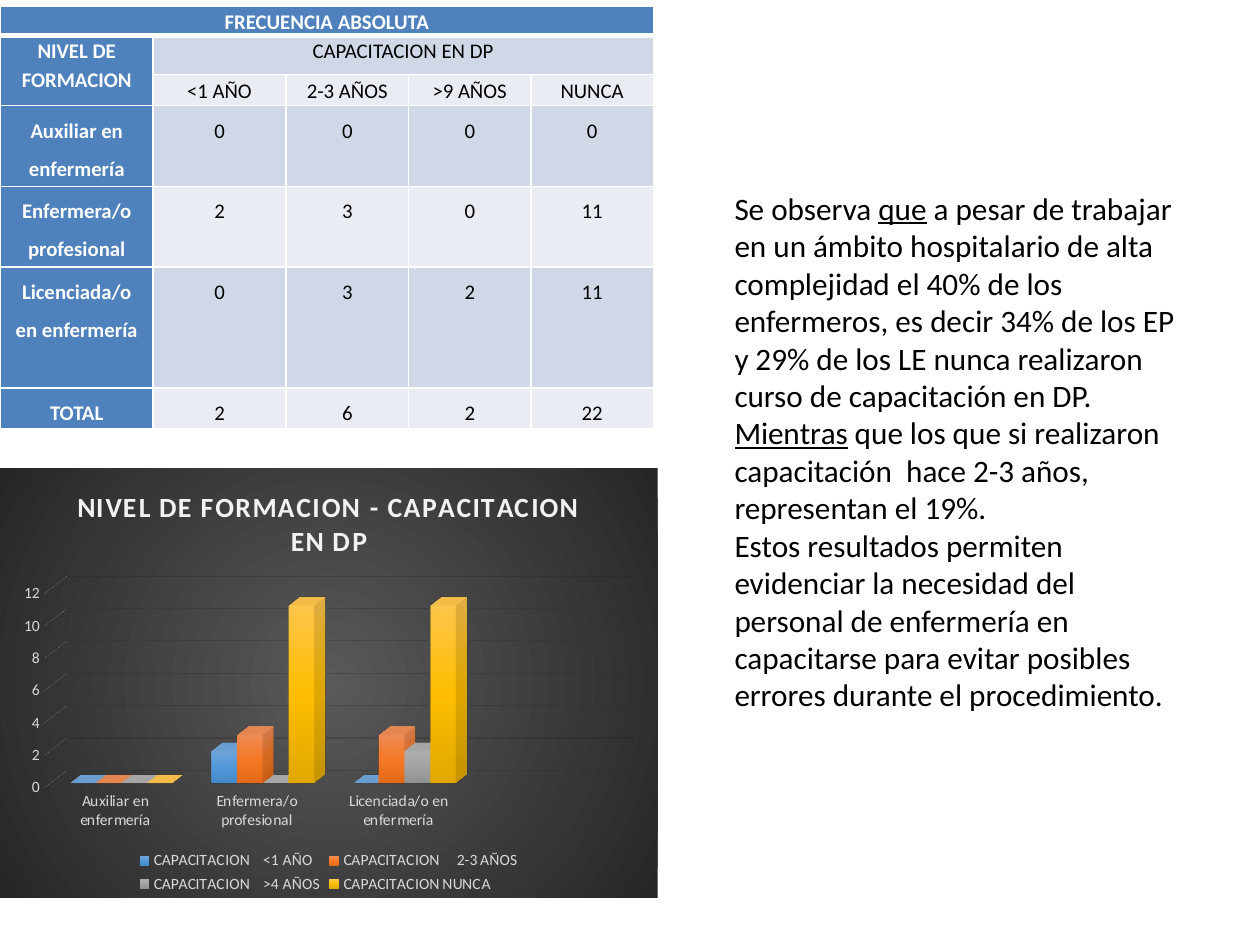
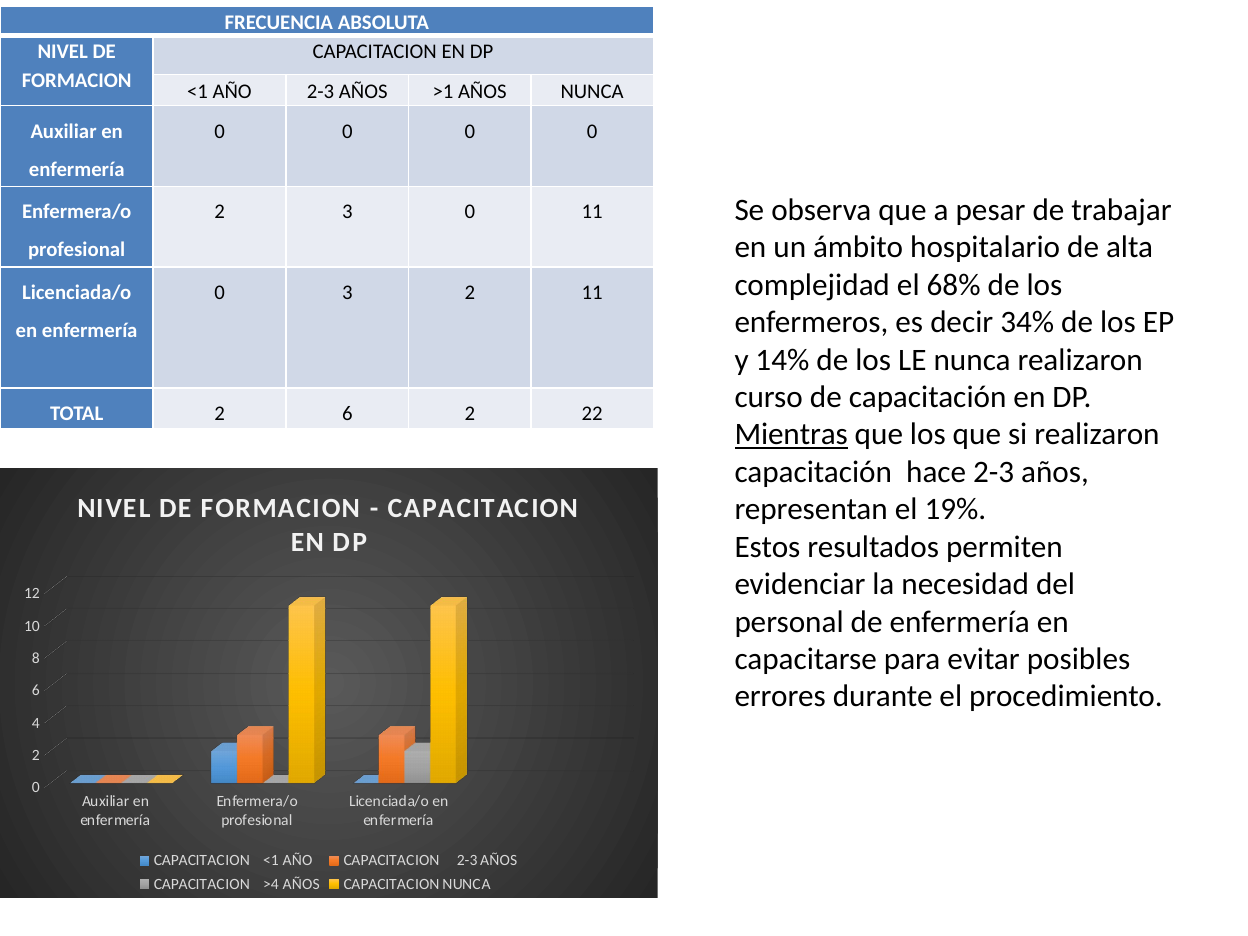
>9: >9 -> >1
que at (902, 210) underline: present -> none
40%: 40% -> 68%
29%: 29% -> 14%
